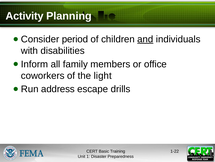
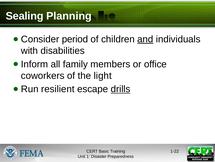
Activity: Activity -> Sealing
address: address -> resilient
drills underline: none -> present
